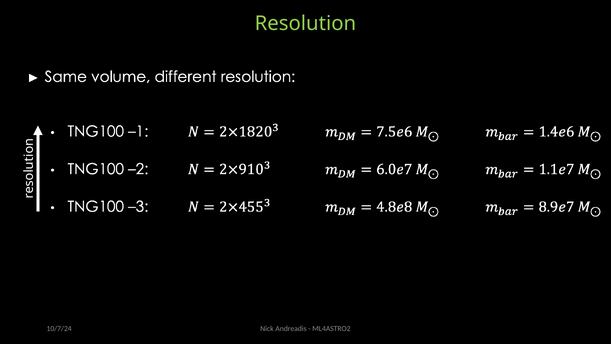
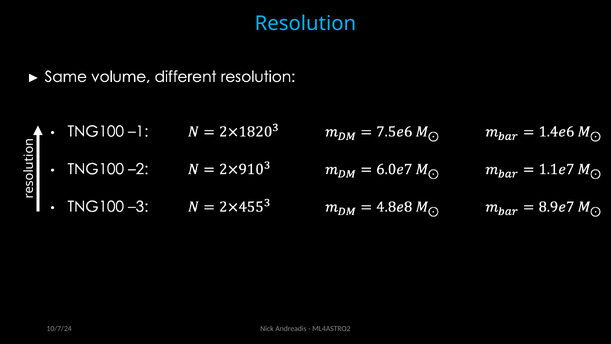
Resolution colour: light green -> light blue
